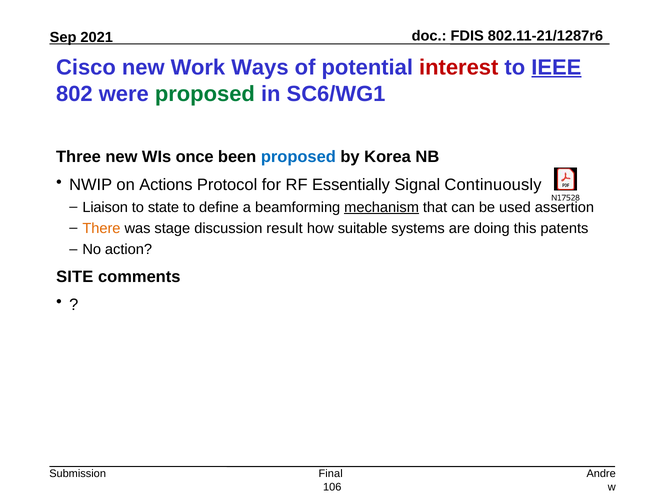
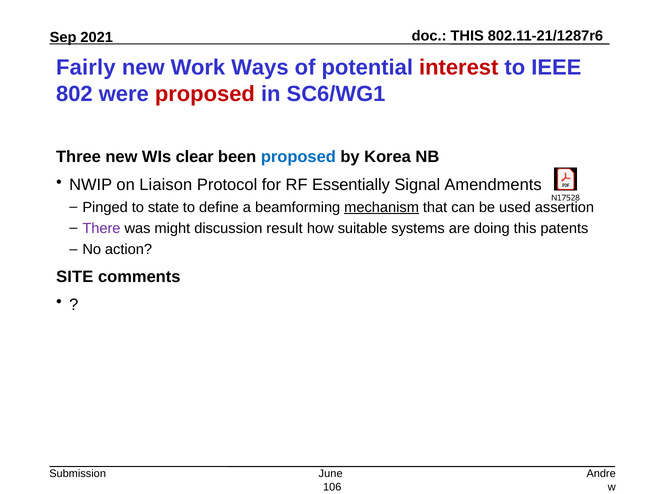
FDIS at (467, 36): FDIS -> THIS
Cisco at (86, 67): Cisco -> Fairly
IEEE underline: present -> none
proposed at (205, 94) colour: green -> red
once: once -> clear
Actions: Actions -> Liaison
Continuously: Continuously -> Amendments
Liaison: Liaison -> Pinged
There colour: orange -> purple
stage: stage -> might
Final: Final -> June
